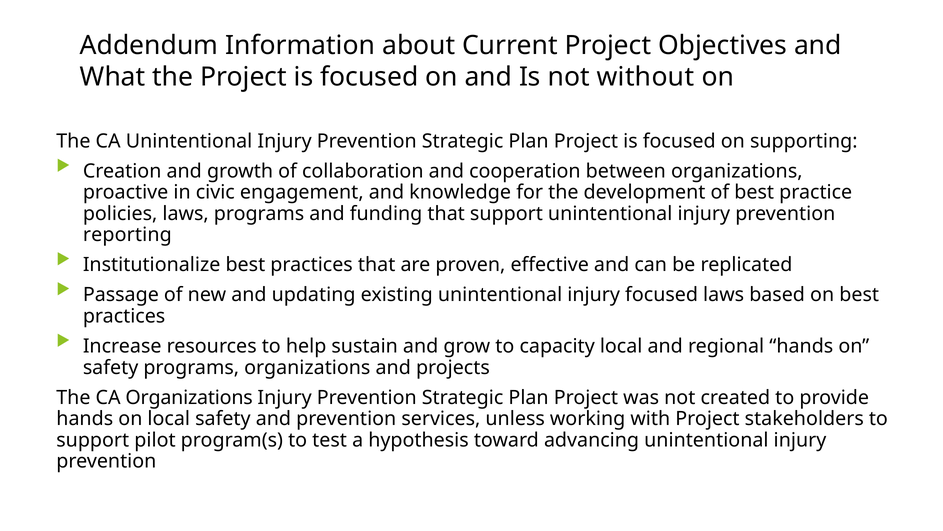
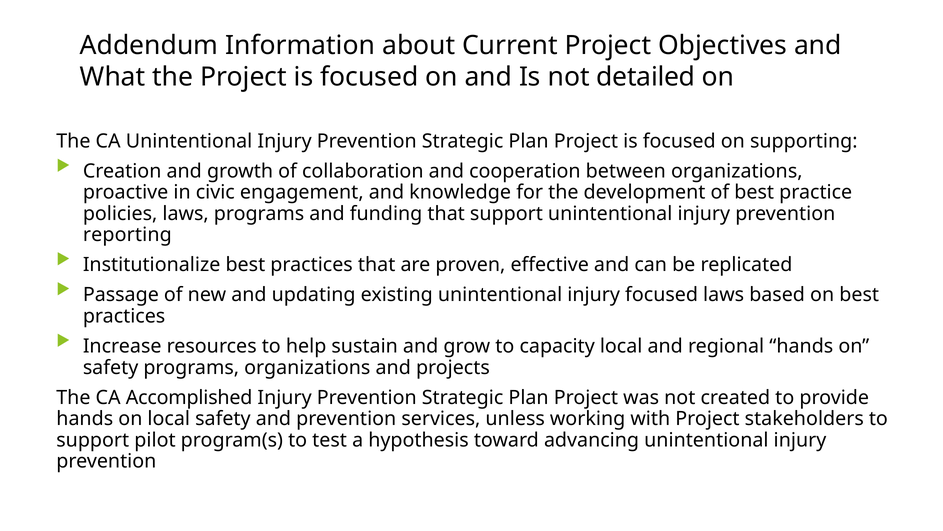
without: without -> detailed
CA Organizations: Organizations -> Accomplished
